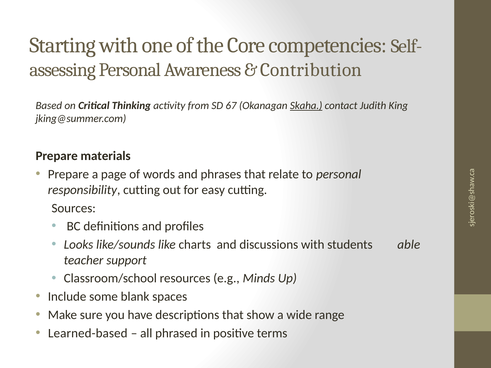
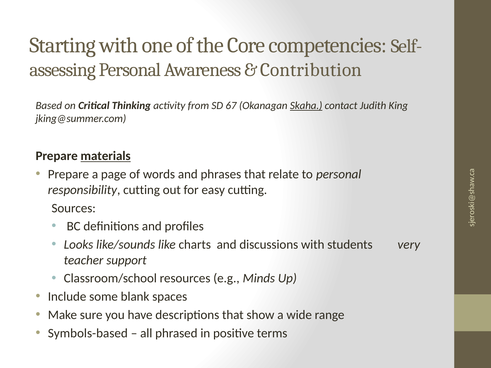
materials underline: none -> present
able: able -> very
Learned-based: Learned-based -> Symbols-based
